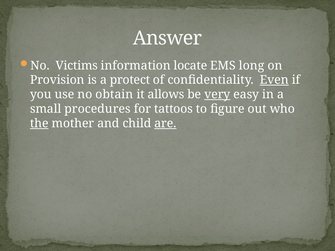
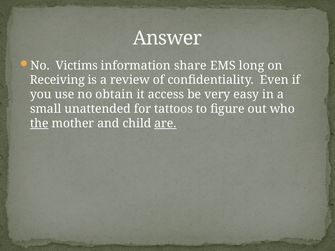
locate: locate -> share
Provision: Provision -> Receiving
protect: protect -> review
Even underline: present -> none
allows: allows -> access
very underline: present -> none
procedures: procedures -> unattended
